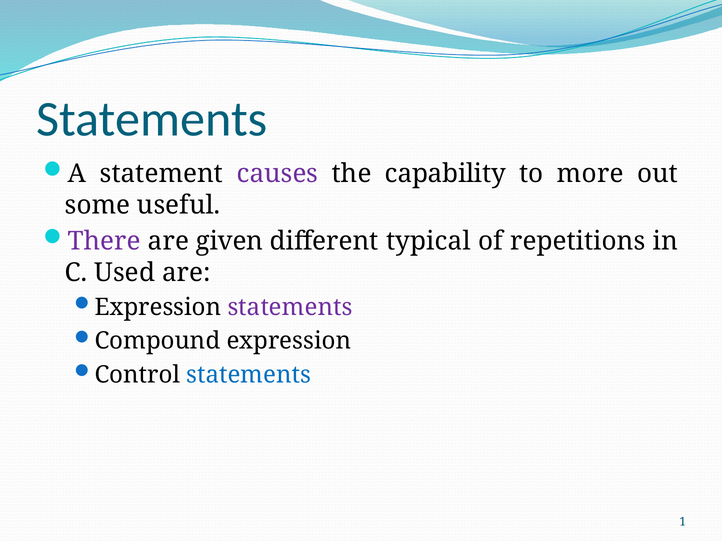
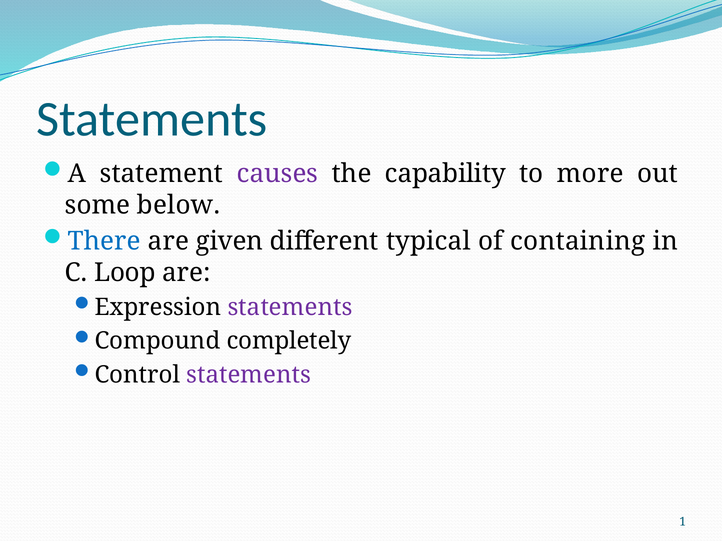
useful: useful -> below
There colour: purple -> blue
repetitions: repetitions -> containing
Used: Used -> Loop
Compound expression: expression -> completely
statements at (249, 375) colour: blue -> purple
